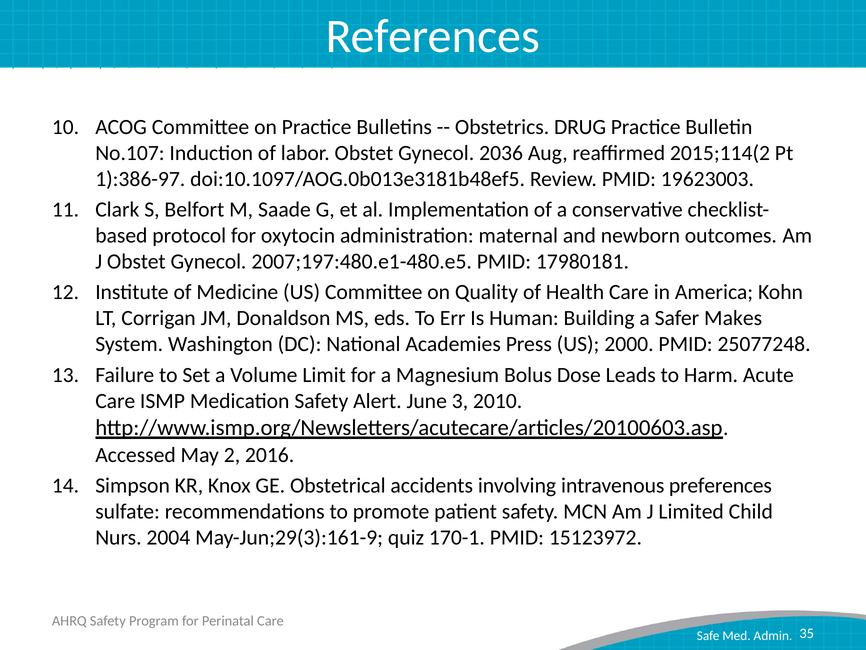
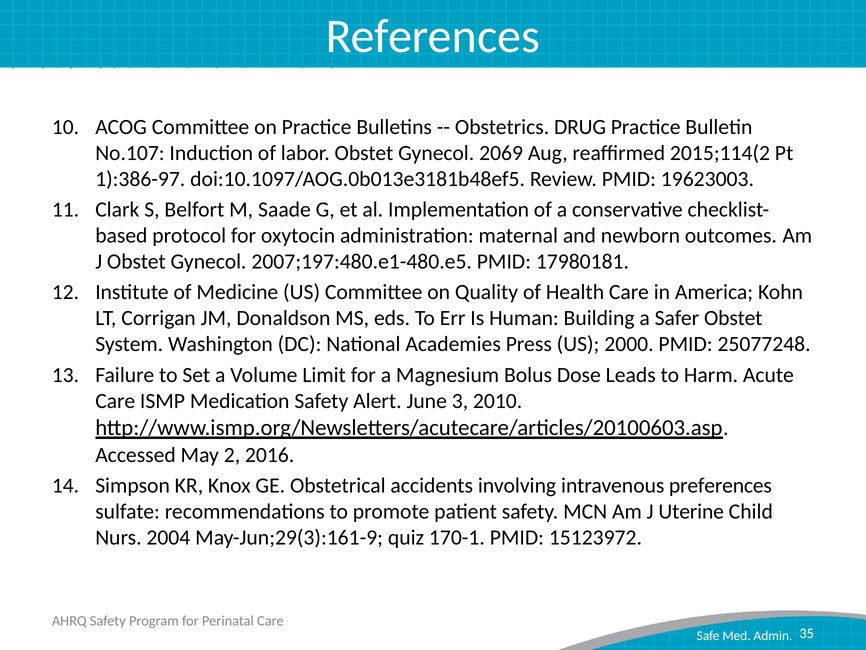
2036: 2036 -> 2069
Safer Makes: Makes -> Obstet
Limited: Limited -> Uterine
